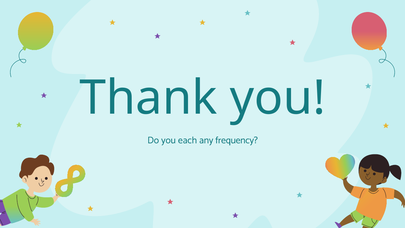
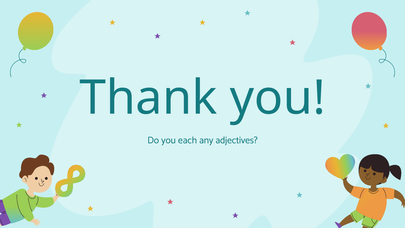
frequency: frequency -> adjectives
